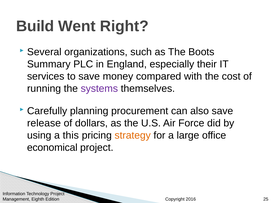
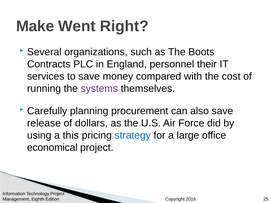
Build: Build -> Make
Summary: Summary -> Contracts
especially: especially -> personnel
strategy colour: orange -> blue
